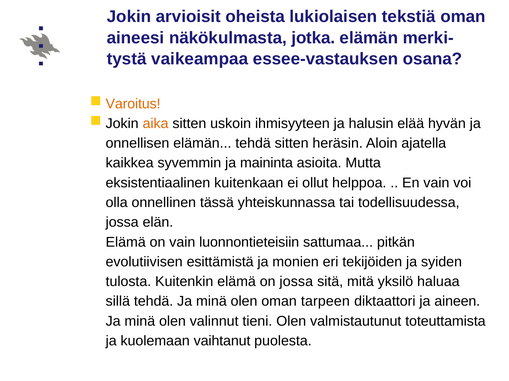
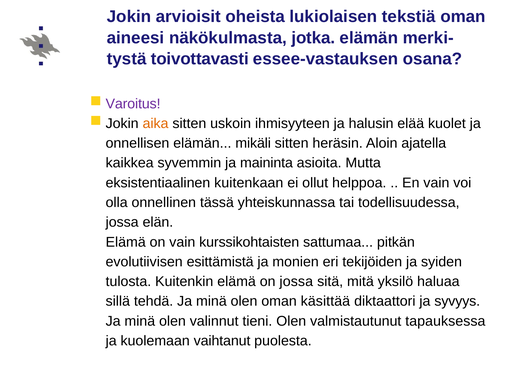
vaikeampaa: vaikeampaa -> toivottavasti
Varoitus colour: orange -> purple
hyvän: hyvän -> kuolet
elämän tehdä: tehdä -> mikäli
luonnontieteisiin: luonnontieteisiin -> kurssikohtaisten
tarpeen: tarpeen -> käsittää
aineen: aineen -> syvyys
toteuttamista: toteuttamista -> tapauksessa
